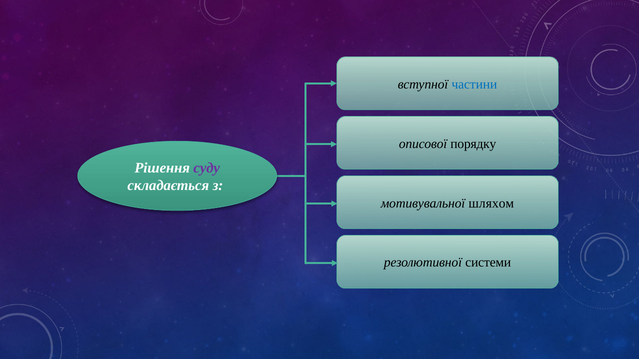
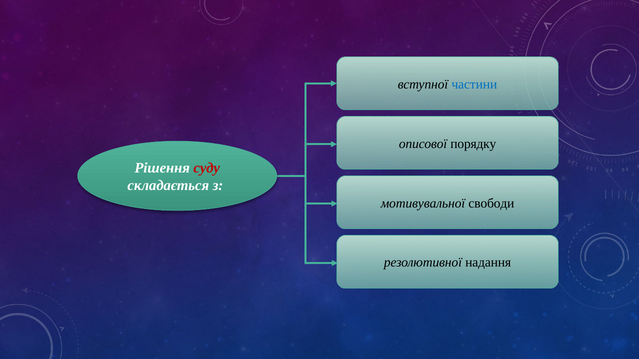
суду colour: purple -> red
шляхом: шляхом -> свободи
системи: системи -> надання
